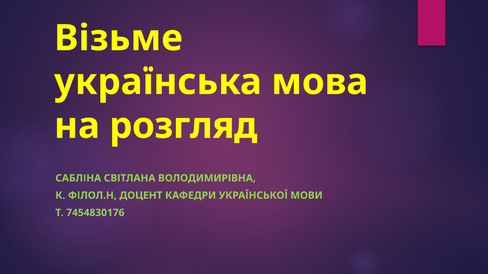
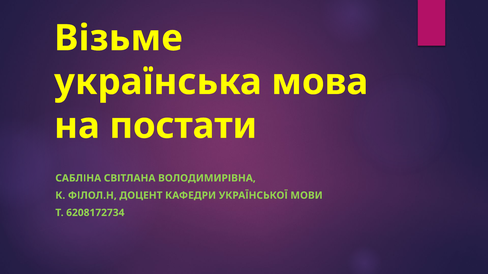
розгляд: розгляд -> постати
7454830176: 7454830176 -> 6208172734
